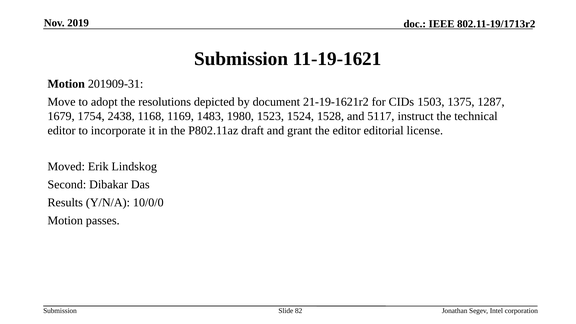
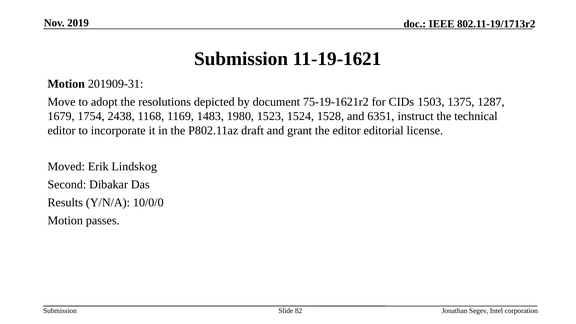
21-19-1621r2: 21-19-1621r2 -> 75-19-1621r2
5117: 5117 -> 6351
